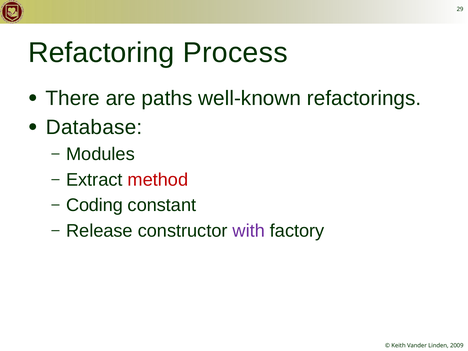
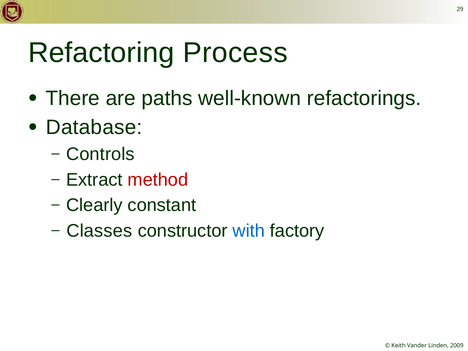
Modules: Modules -> Controls
Coding: Coding -> Clearly
Release: Release -> Classes
with colour: purple -> blue
